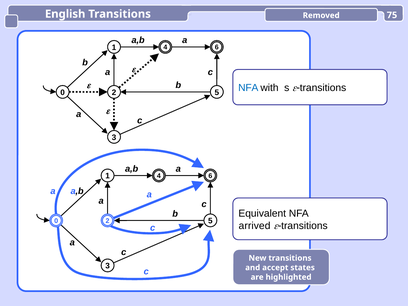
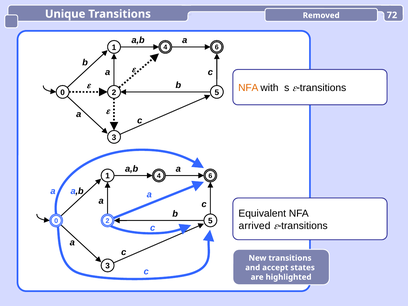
English: English -> Unique
75: 75 -> 72
NFA at (248, 88) colour: blue -> orange
